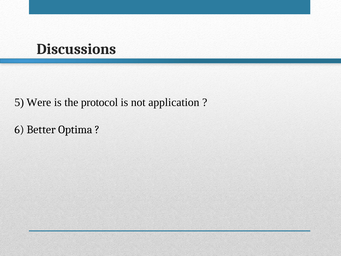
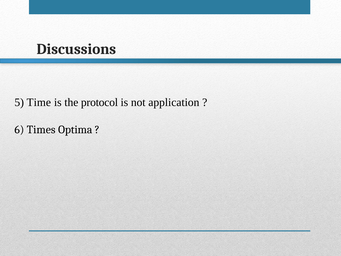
Were: Were -> Time
Better: Better -> Times
